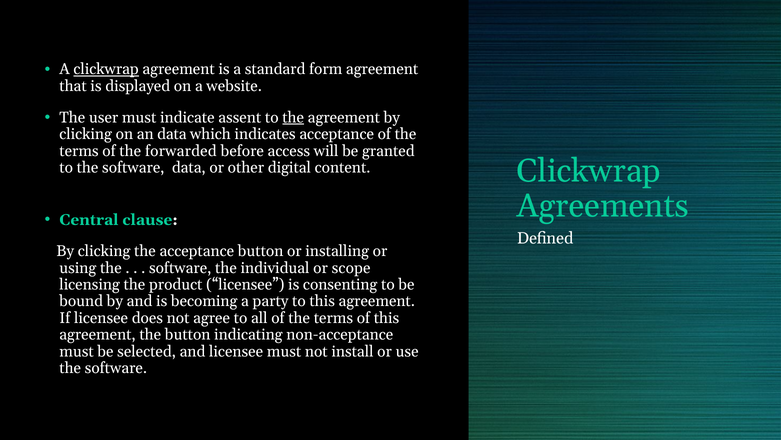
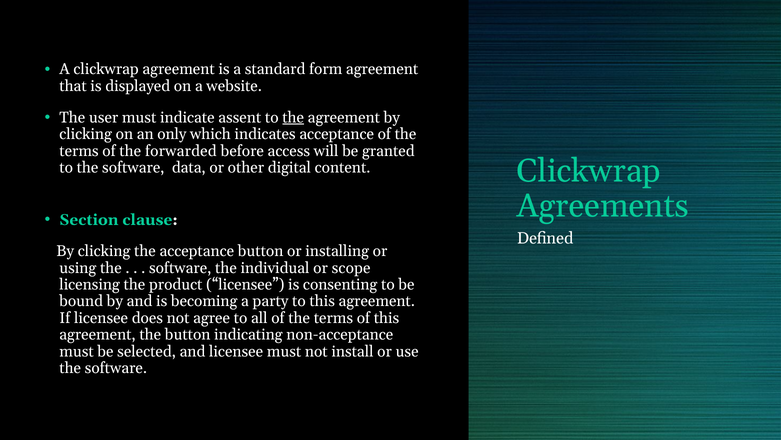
clickwrap at (106, 69) underline: present -> none
an data: data -> only
Central: Central -> Section
